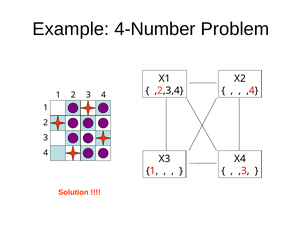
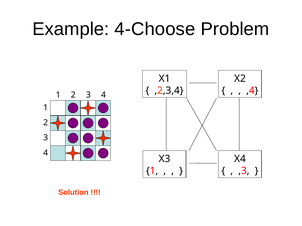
4-Number: 4-Number -> 4-Choose
